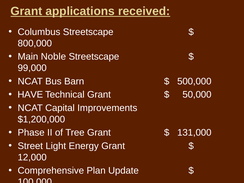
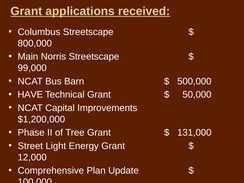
Noble: Noble -> Norris
